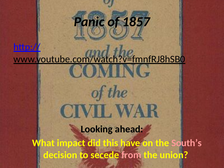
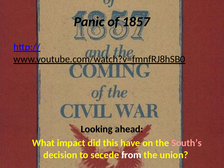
from colour: pink -> white
